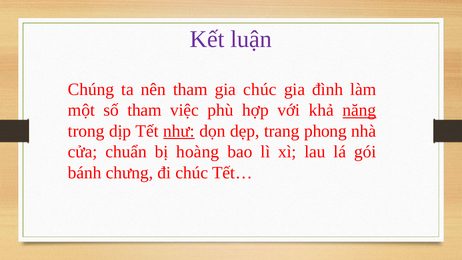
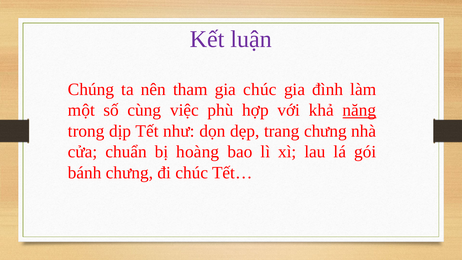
số tham: tham -> cùng
như underline: present -> none
trang phong: phong -> chưng
